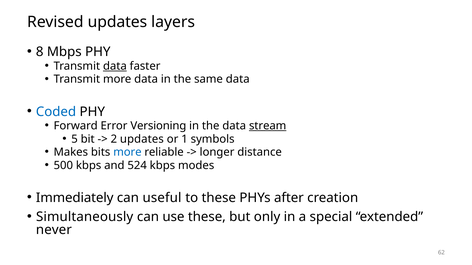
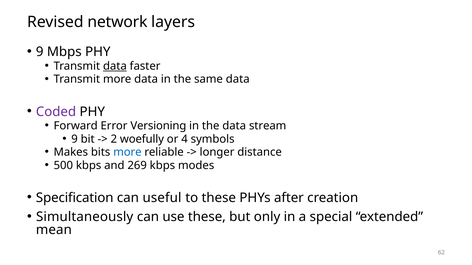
Revised updates: updates -> network
8 at (40, 52): 8 -> 9
Coded colour: blue -> purple
stream underline: present -> none
5 at (75, 139): 5 -> 9
2 updates: updates -> woefully
1: 1 -> 4
524: 524 -> 269
Immediately: Immediately -> Specification
never: never -> mean
